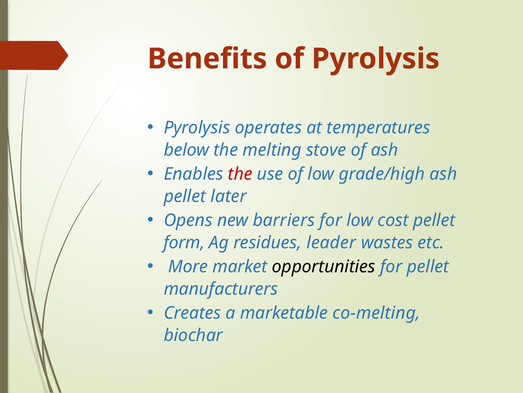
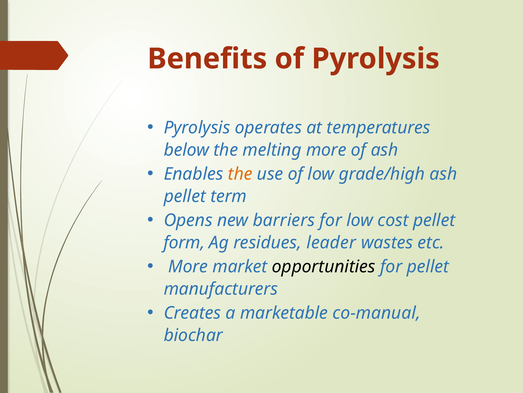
melting stove: stove -> more
the at (240, 174) colour: red -> orange
later: later -> term
co-melting: co-melting -> co-manual
